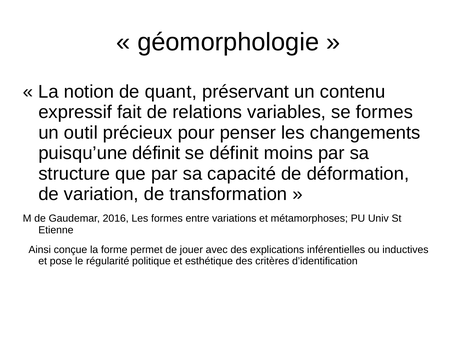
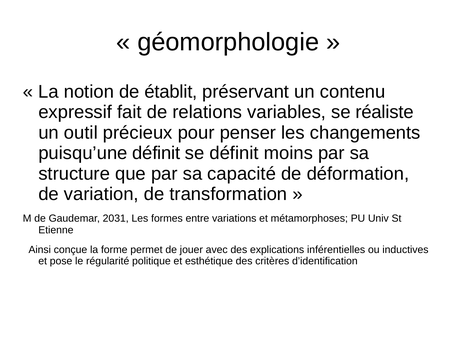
quant: quant -> établit
se formes: formes -> réaliste
2016: 2016 -> 2031
